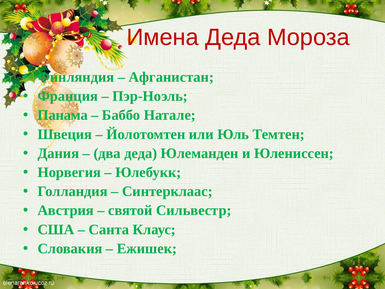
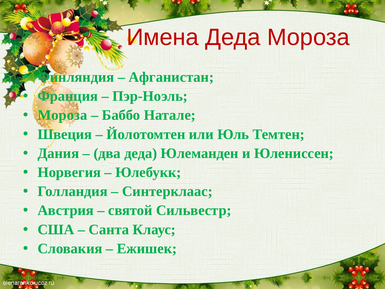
Панама at (63, 115): Панама -> Мороза
